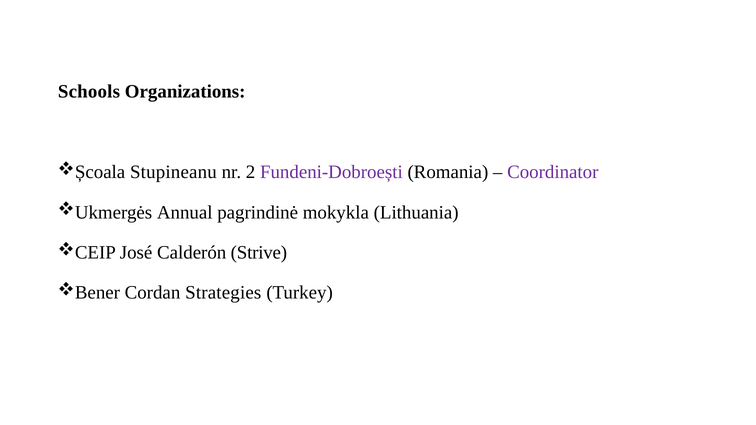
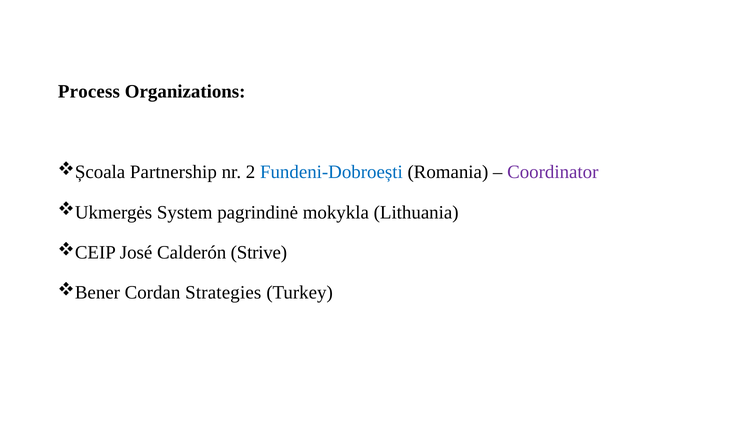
Schools: Schools -> Process
Stupineanu: Stupineanu -> Partnership
Fundeni-Dobroești colour: purple -> blue
Annual: Annual -> System
